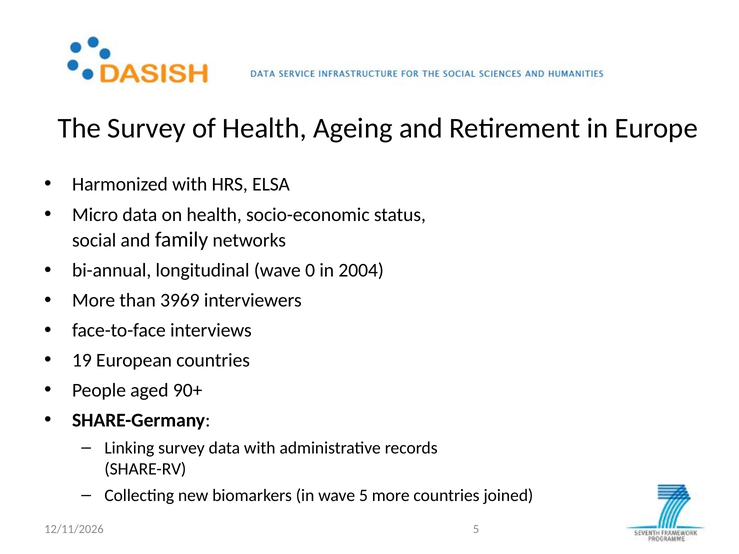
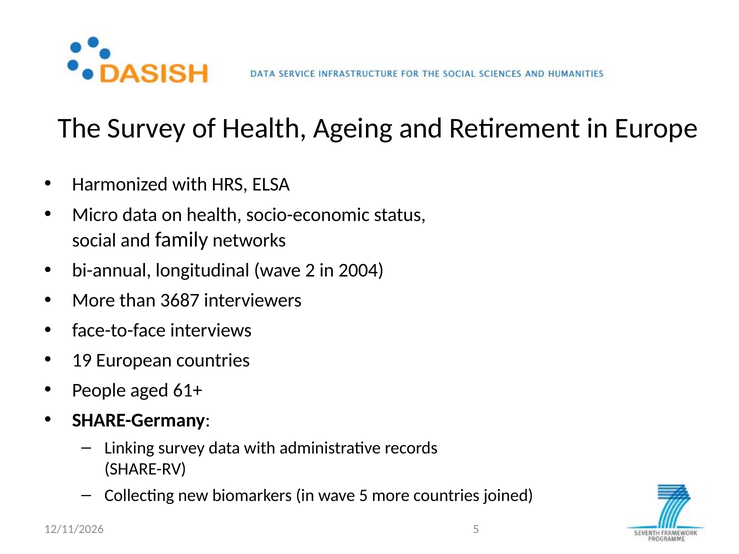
0: 0 -> 2
3969: 3969 -> 3687
90+: 90+ -> 61+
